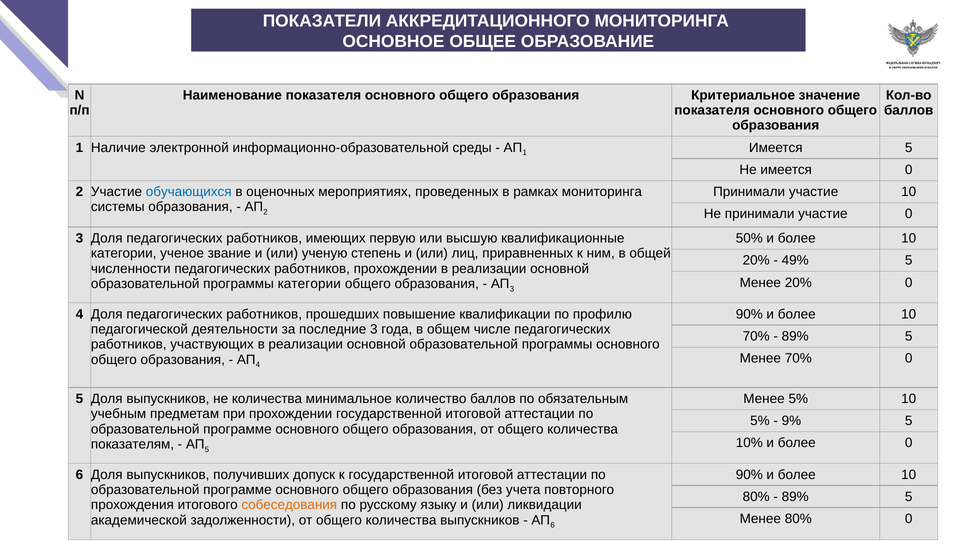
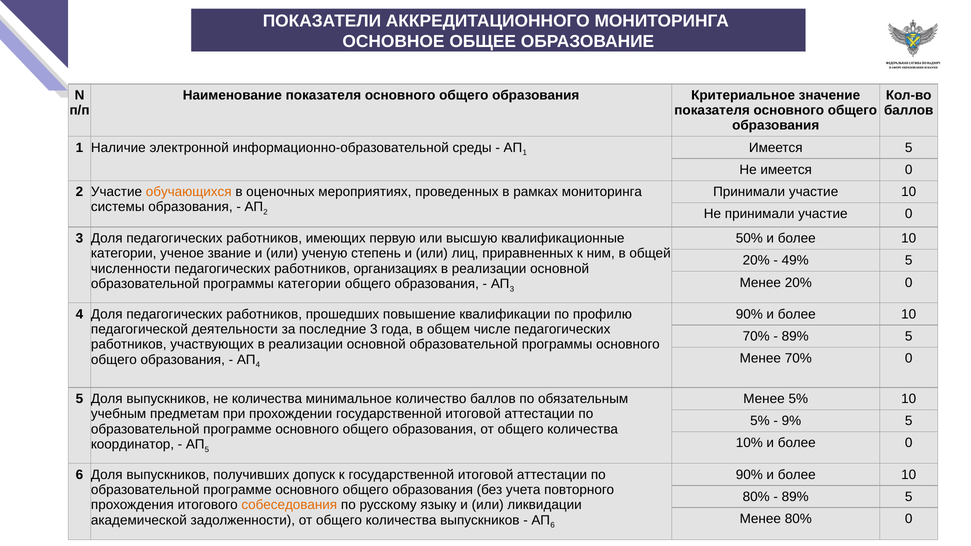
обучающихся colour: blue -> orange
работников прохождении: прохождении -> организациях
показателям: показателям -> координатор
